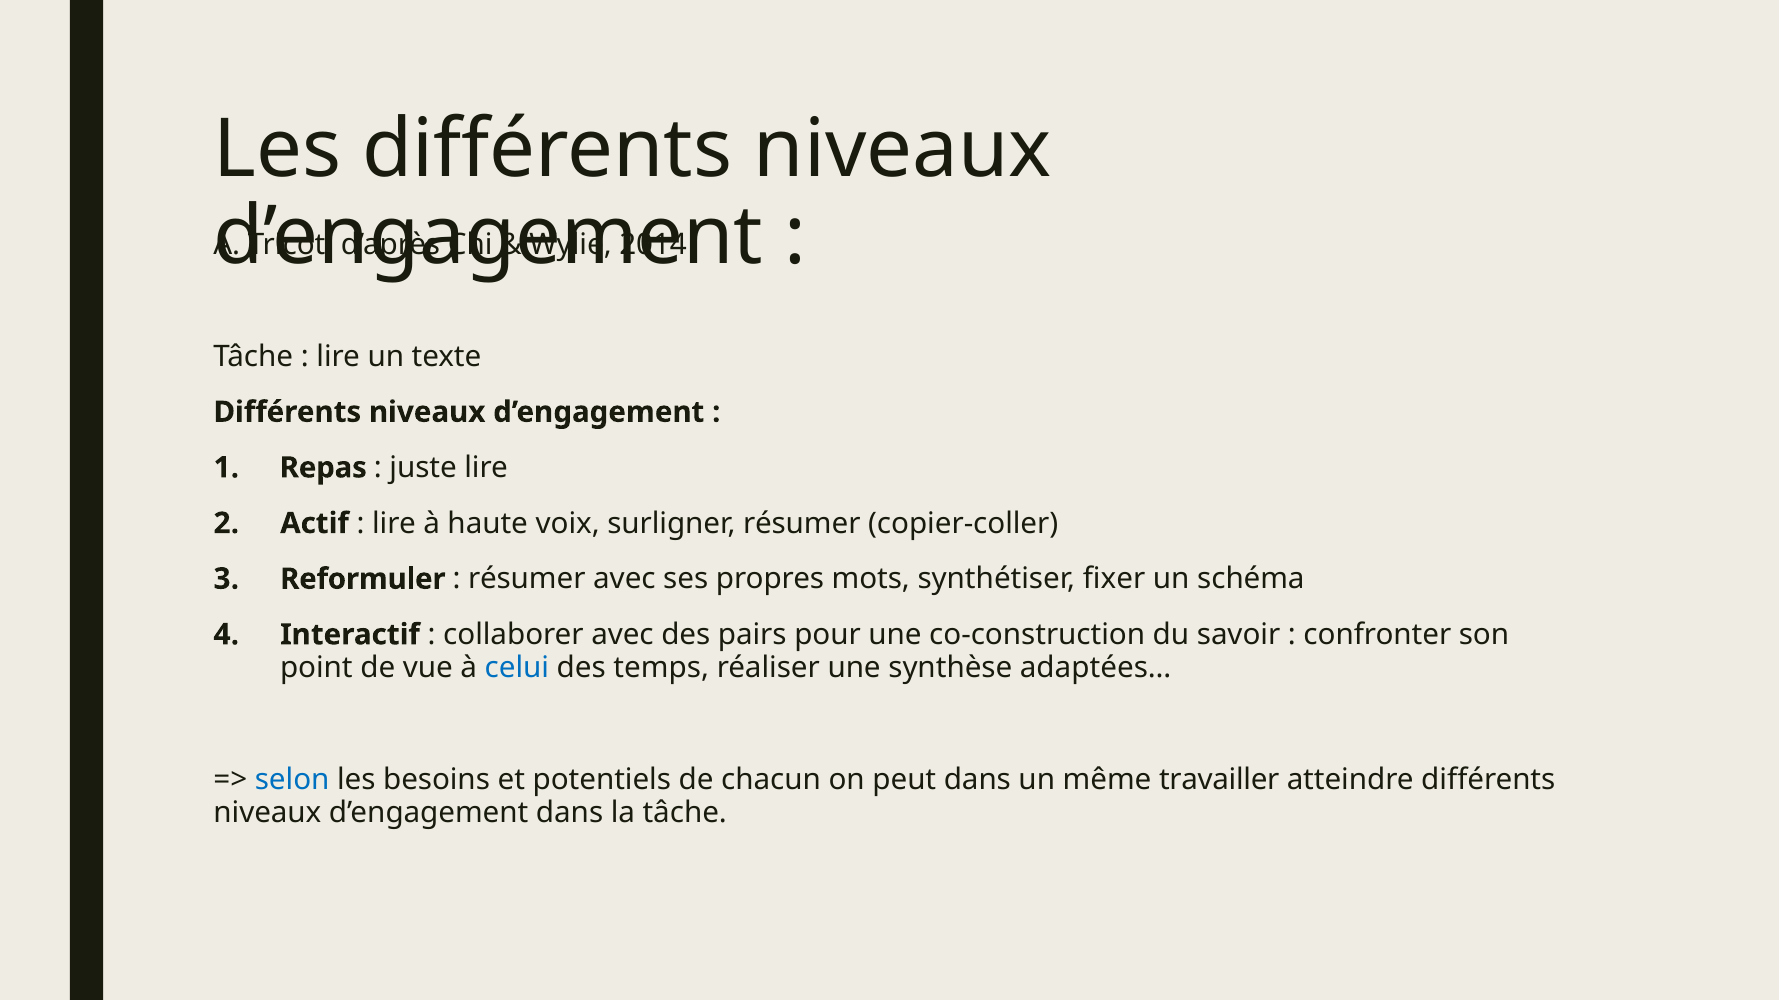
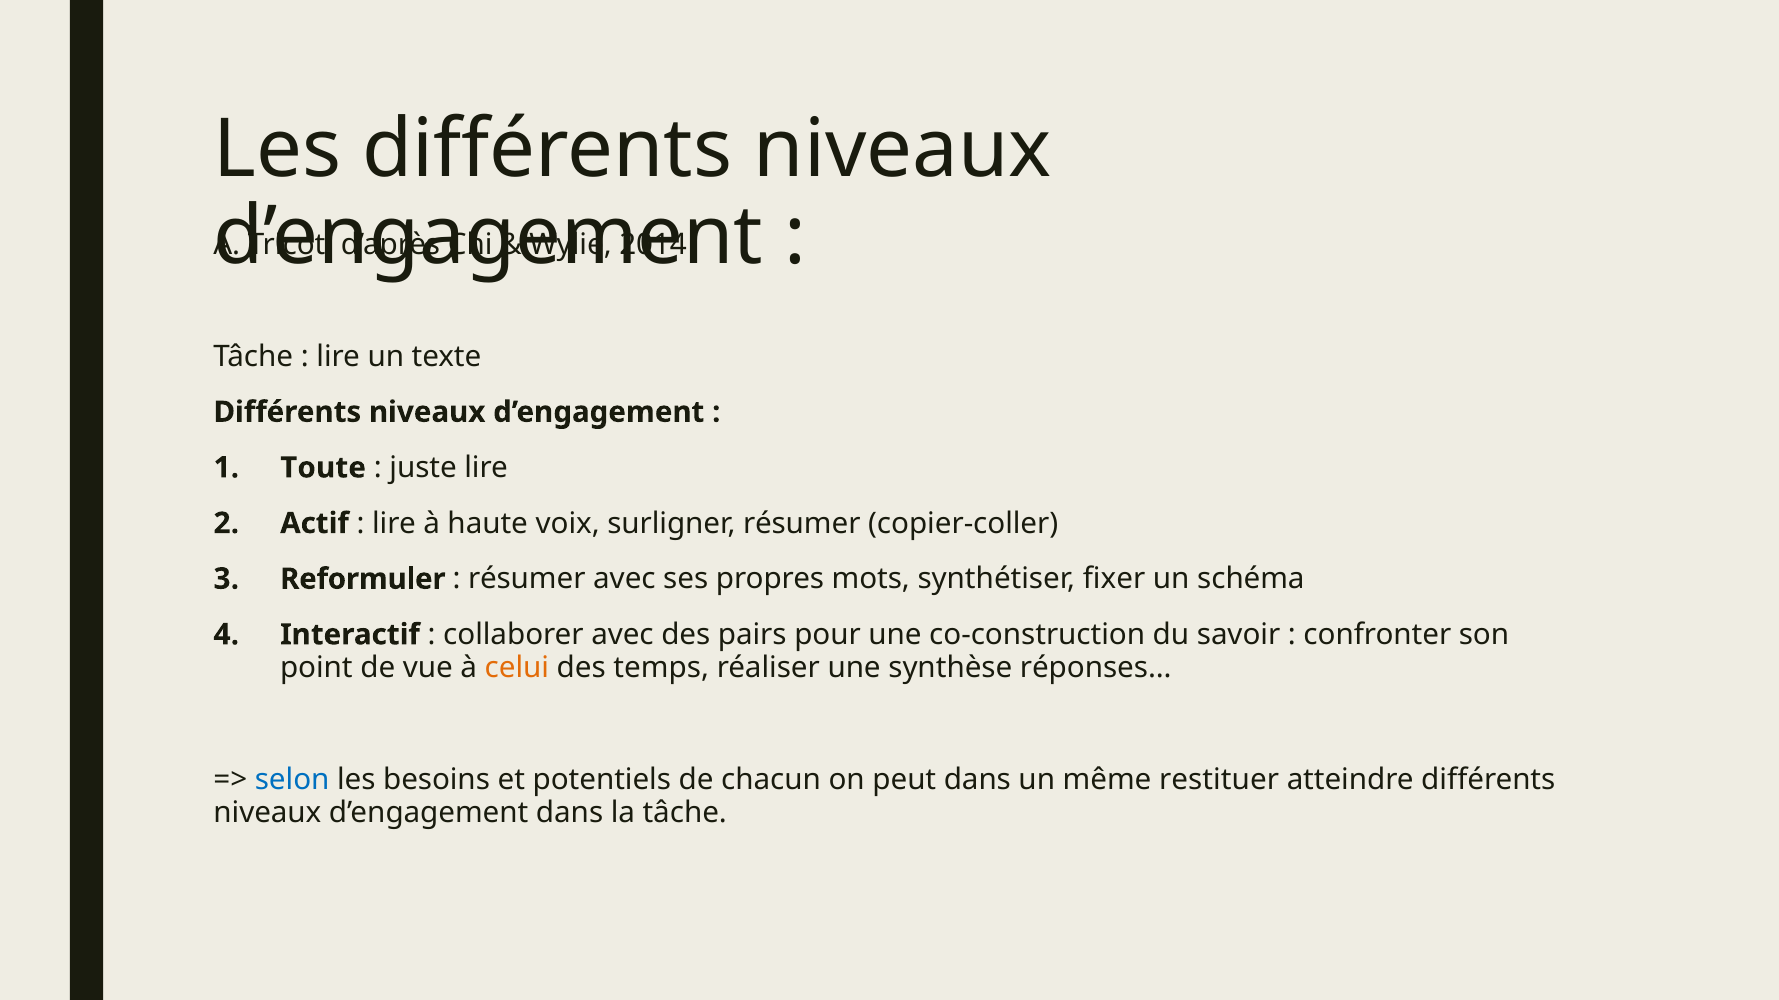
Repas: Repas -> Toute
celui colour: blue -> orange
adaptées…: adaptées… -> réponses…
travailler: travailler -> restituer
